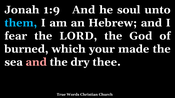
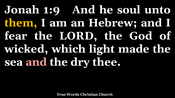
them colour: light blue -> yellow
burned: burned -> wicked
your: your -> light
